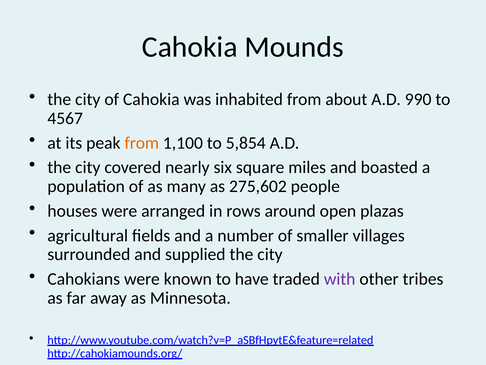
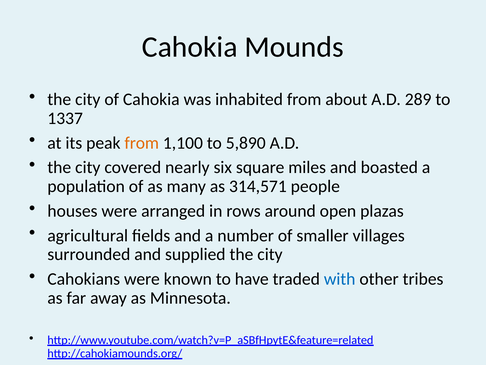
990: 990 -> 289
4567: 4567 -> 1337
5,854: 5,854 -> 5,890
275,602: 275,602 -> 314,571
with colour: purple -> blue
